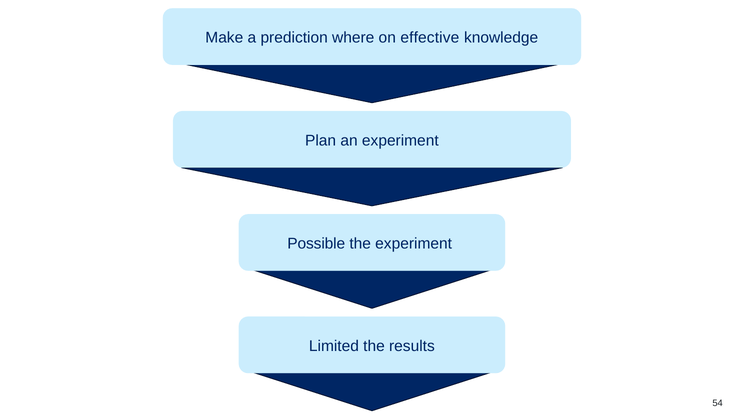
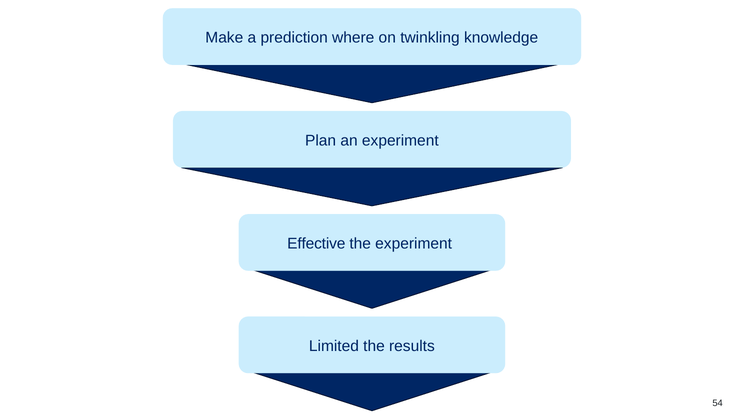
effective: effective -> twinkling
Possible: Possible -> Effective
